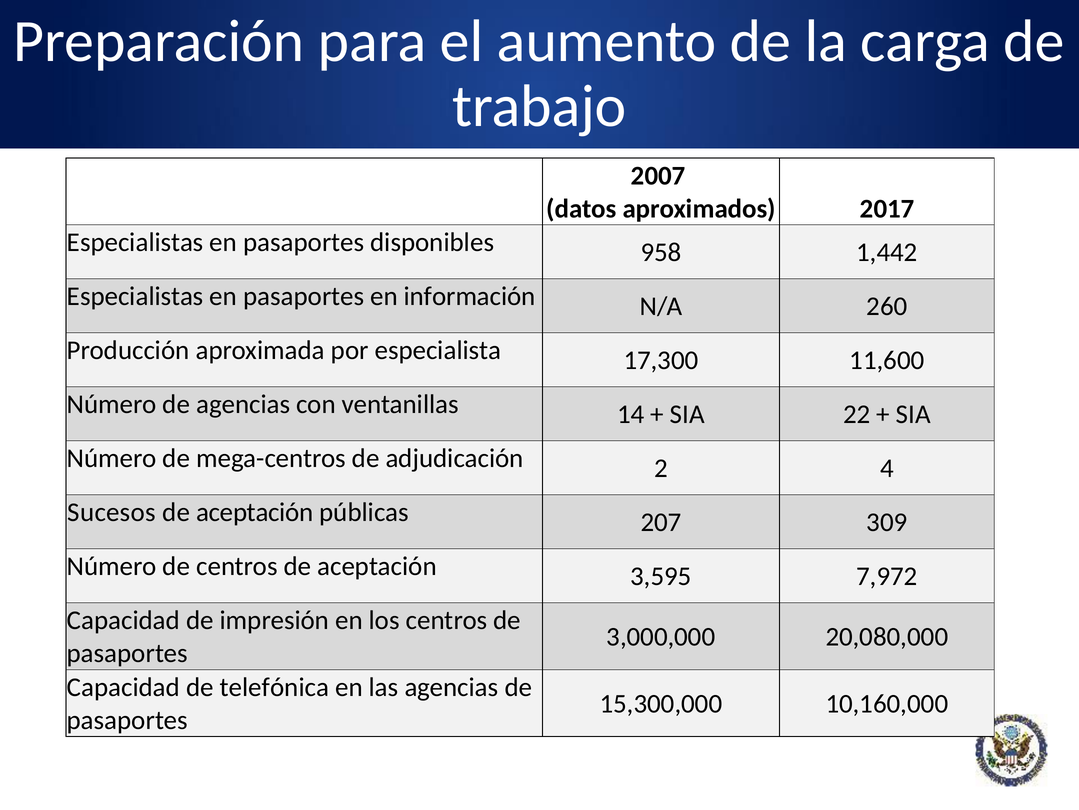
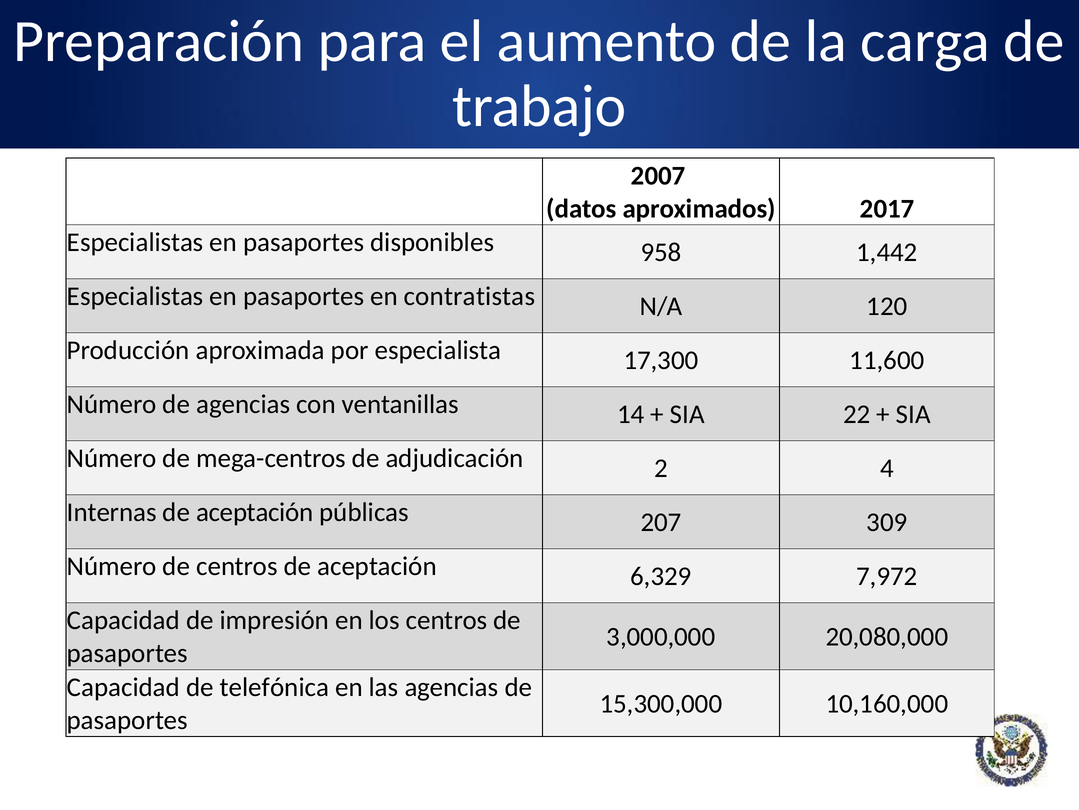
información: información -> contratistas
260: 260 -> 120
Sucesos: Sucesos -> Internas
3,595: 3,595 -> 6,329
